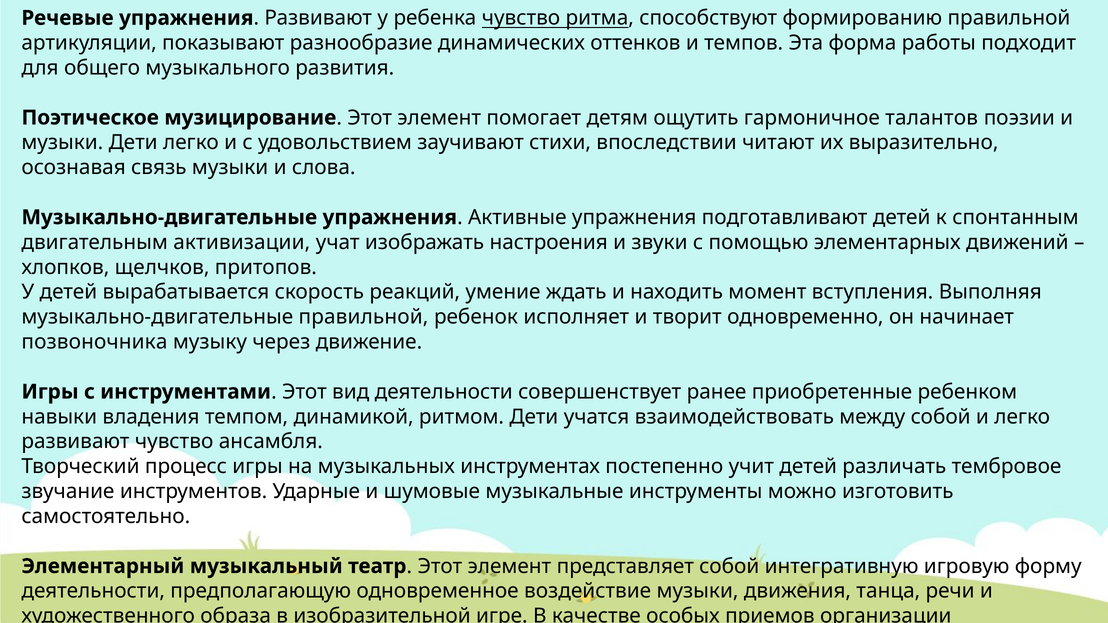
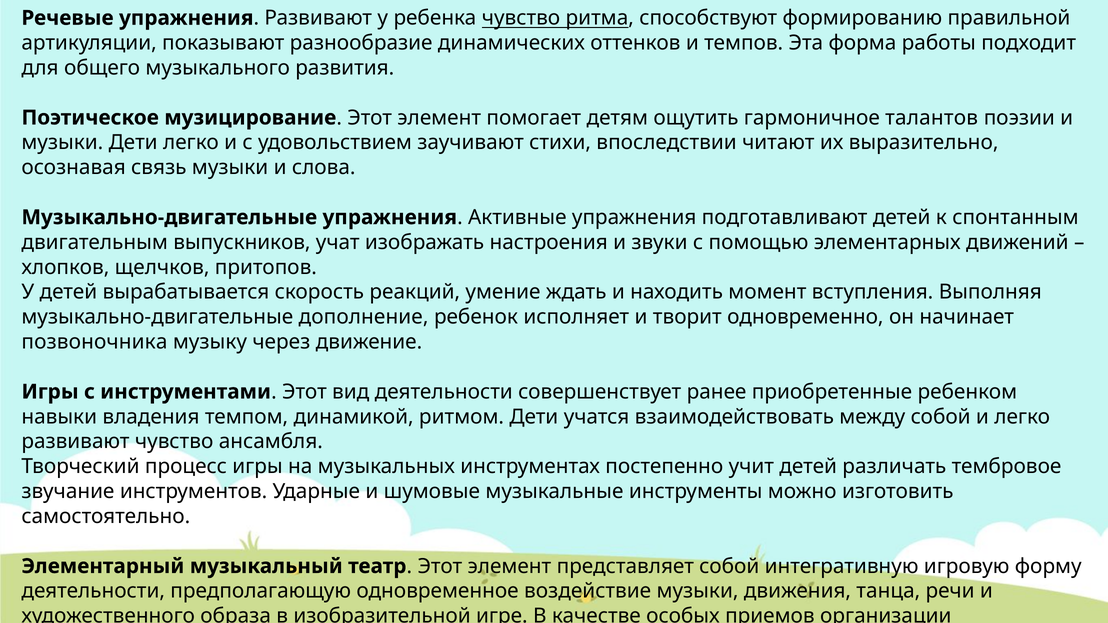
активизации: активизации -> выпускников
музыкально-двигательные правильной: правильной -> дополнение
